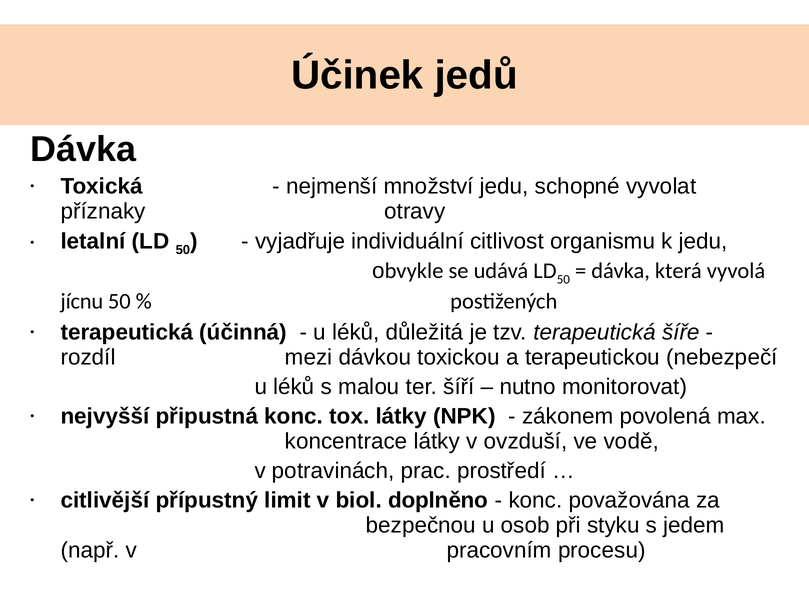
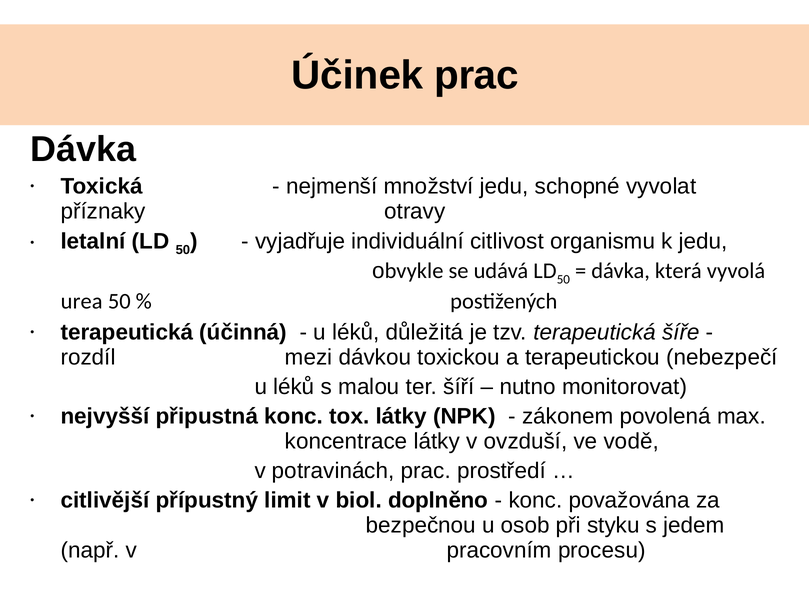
Účinek jedů: jedů -> prac
jícnu: jícnu -> urea
